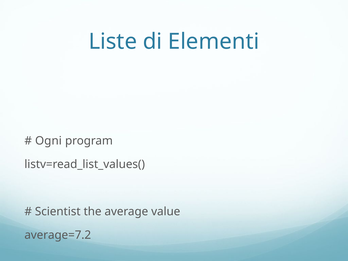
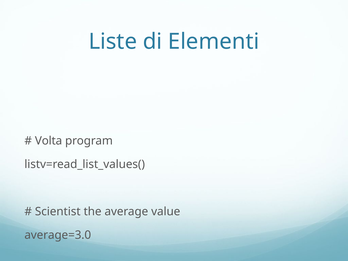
Ogni: Ogni -> Volta
average=7.2: average=7.2 -> average=3.0
